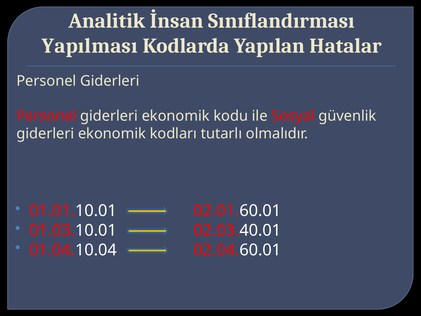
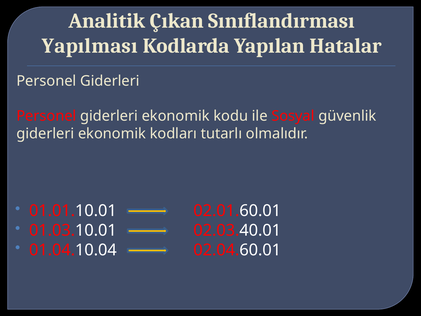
İnsan: İnsan -> Çıkan
